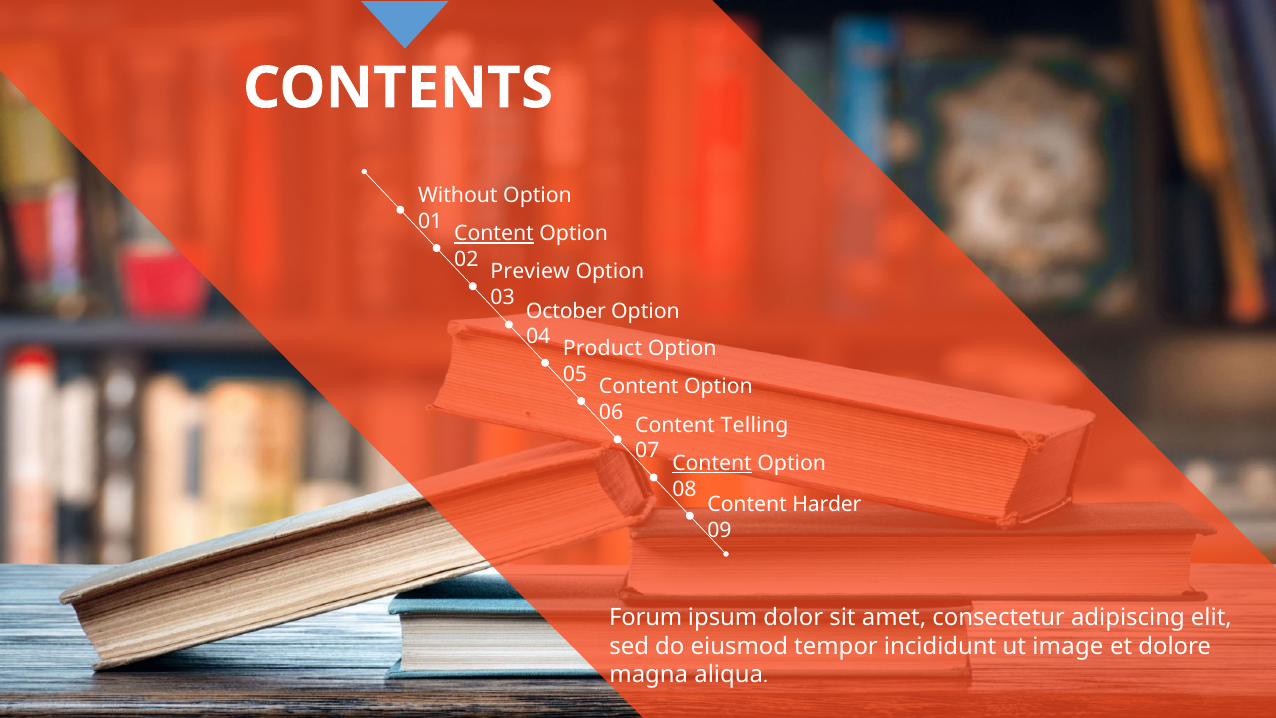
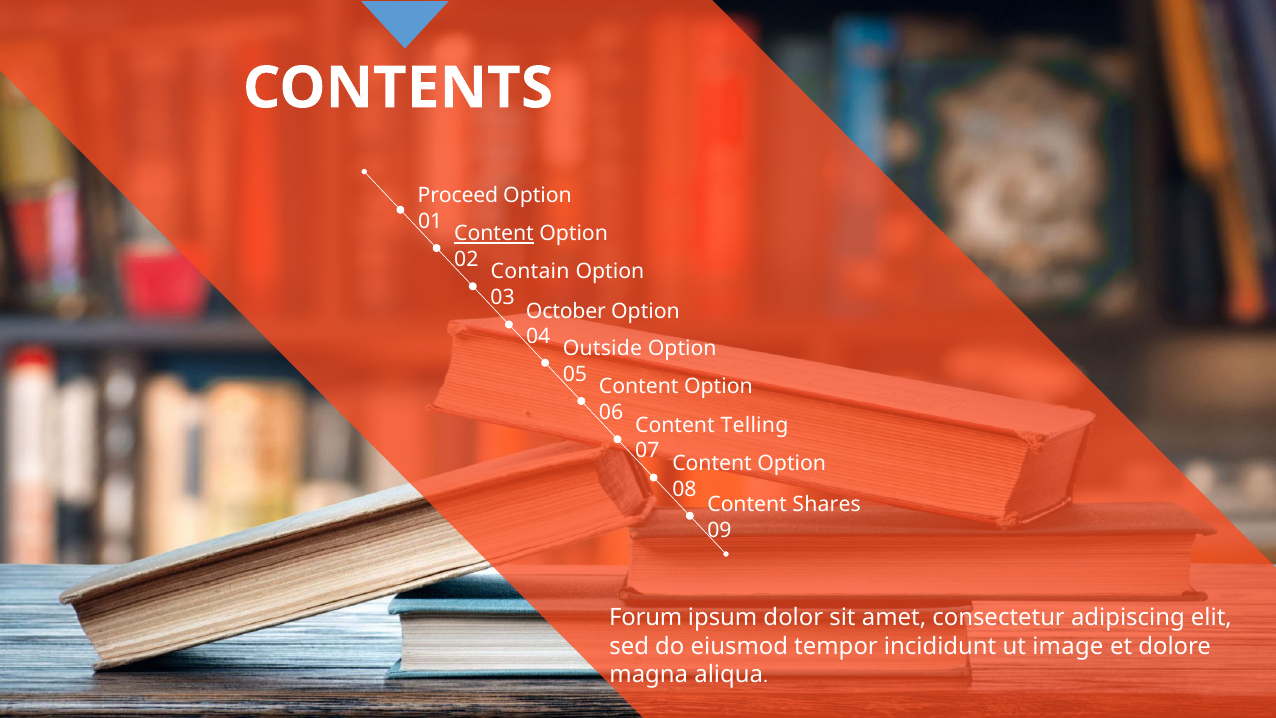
Without: Without -> Proceed
Preview: Preview -> Contain
Product: Product -> Outside
Content at (712, 463) underline: present -> none
Harder: Harder -> Shares
